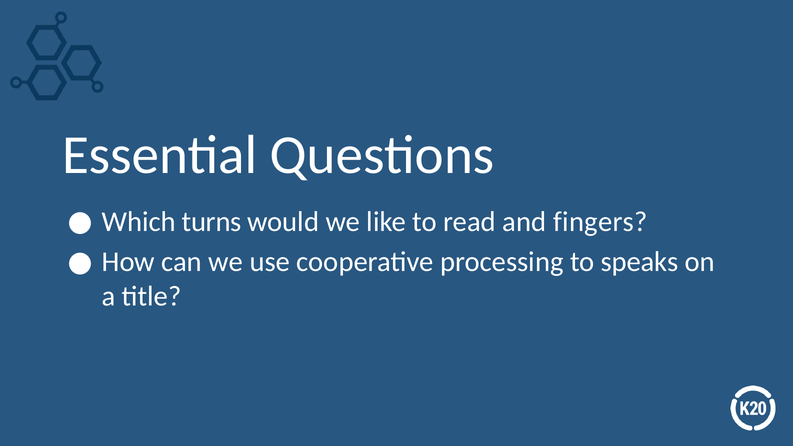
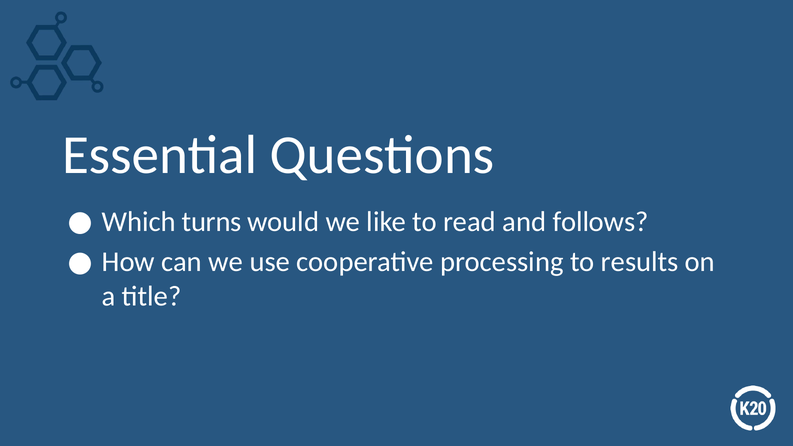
fingers: fingers -> follows
speaks: speaks -> results
